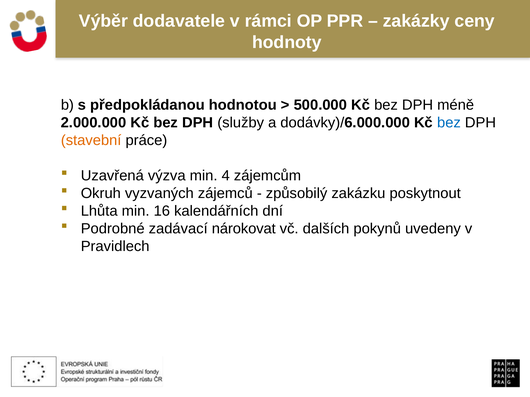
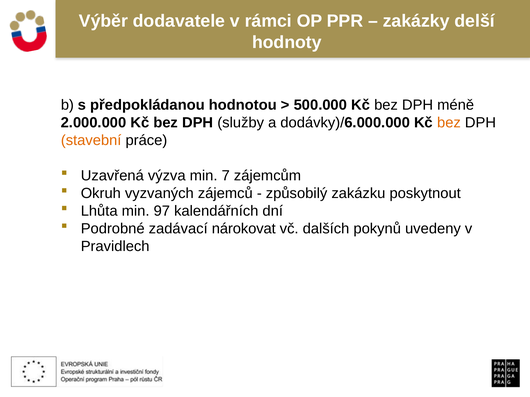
ceny: ceny -> delší
bez at (449, 123) colour: blue -> orange
4: 4 -> 7
16: 16 -> 97
